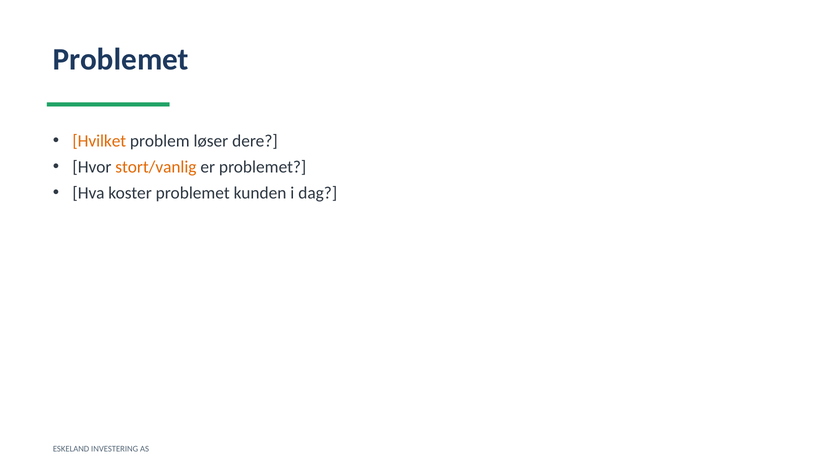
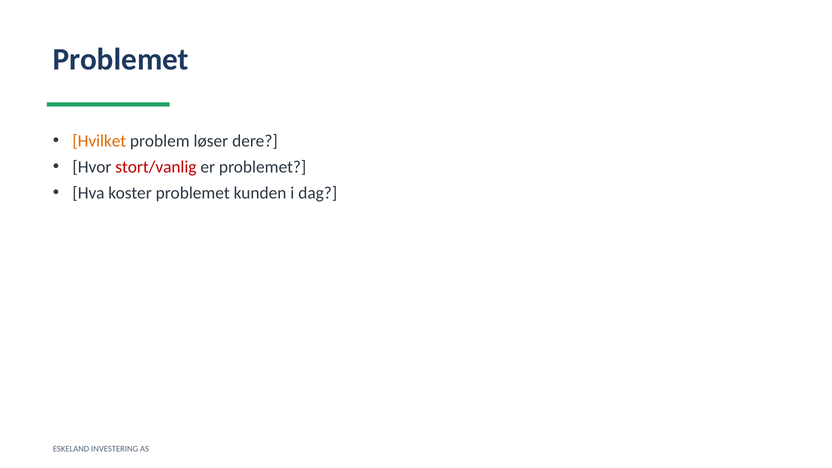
stort/vanlig colour: orange -> red
